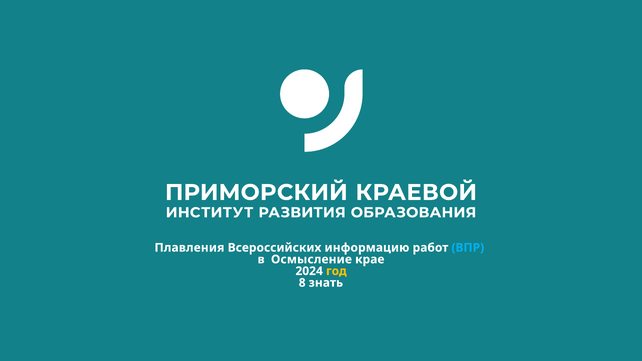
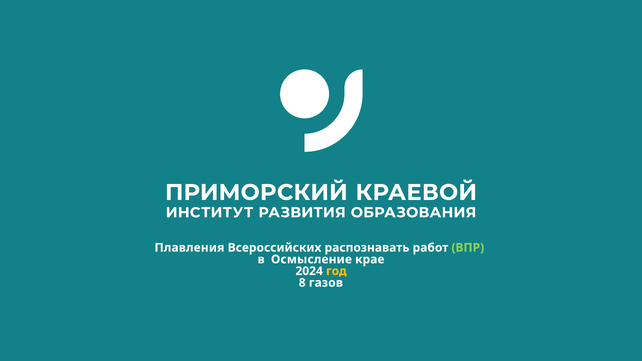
информацию: информацию -> распознавать
ВПР colour: light blue -> light green
знать: знать -> газов
